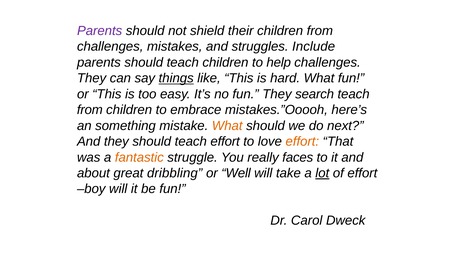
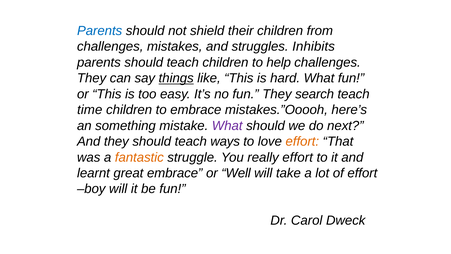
Parents at (100, 31) colour: purple -> blue
Include: Include -> Inhibits
from at (90, 110): from -> time
What at (227, 126) colour: orange -> purple
teach effort: effort -> ways
really faces: faces -> effort
about: about -> learnt
great dribbling: dribbling -> embrace
lot underline: present -> none
